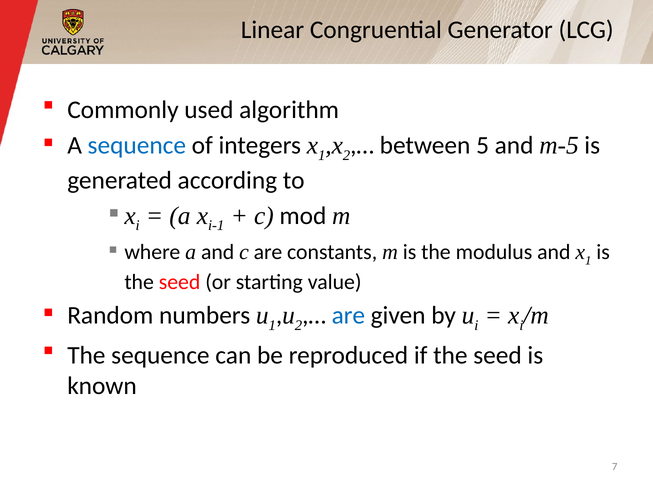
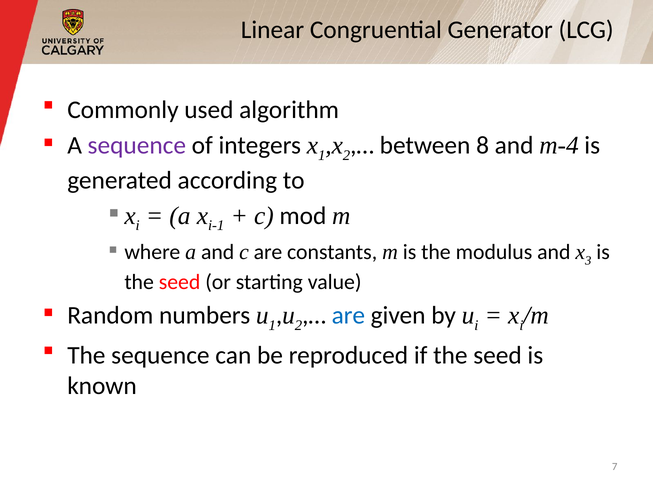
sequence at (137, 146) colour: blue -> purple
5: 5 -> 8
m-5: m-5 -> m-4
1 at (588, 261): 1 -> 3
